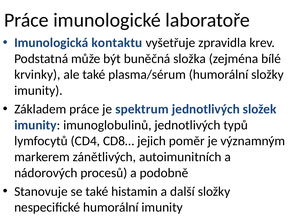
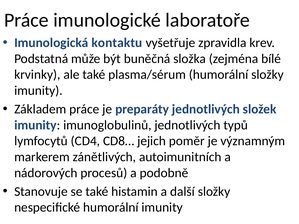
spektrum: spektrum -> preparáty
